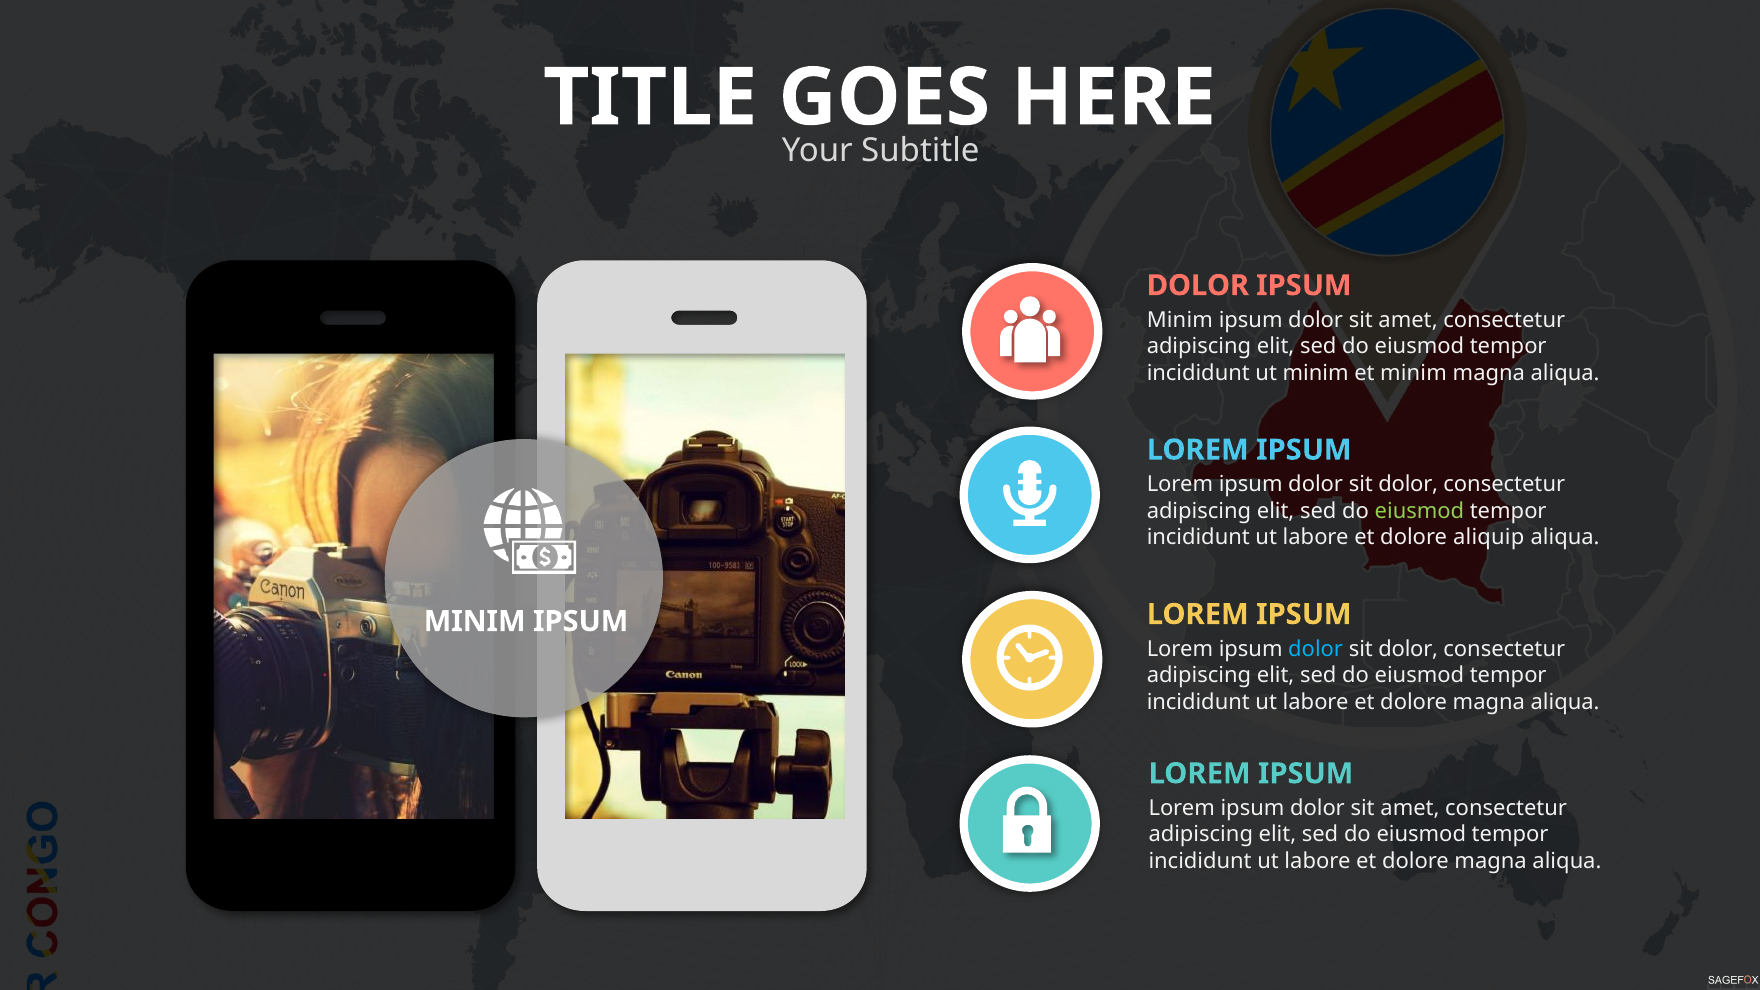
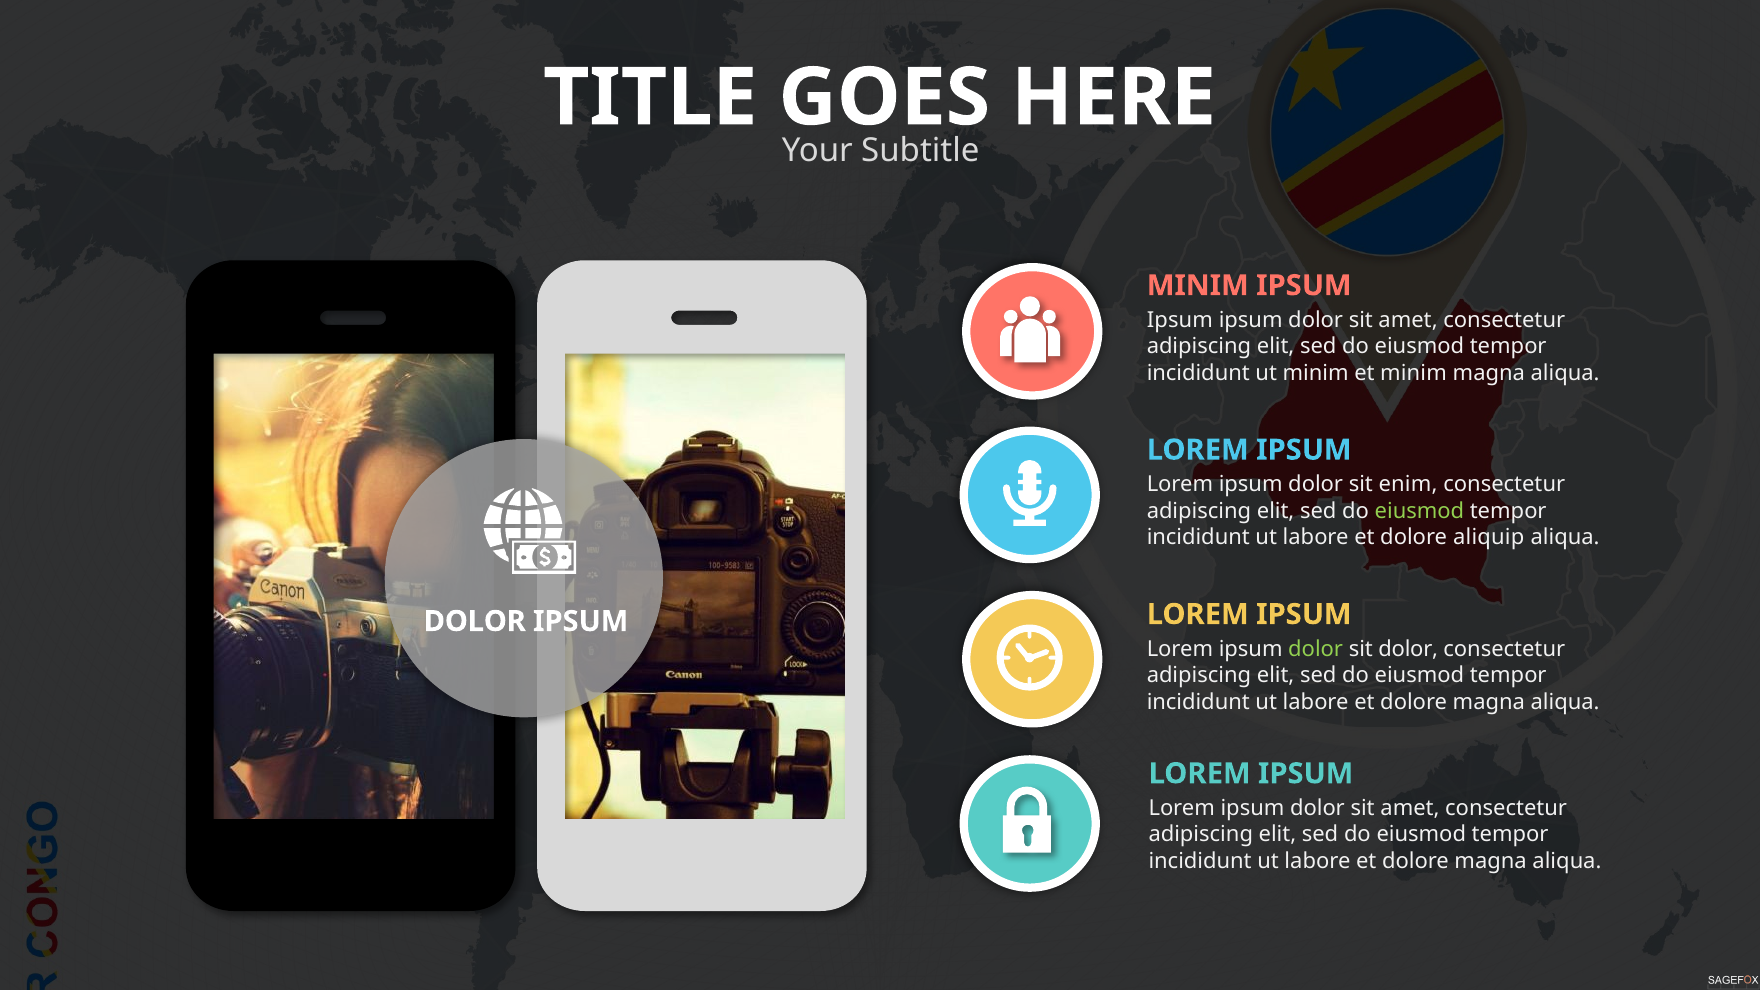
DOLOR at (1198, 286): DOLOR -> MINIM
Minim at (1180, 320): Minim -> Ipsum
dolor at (1408, 485): dolor -> enim
MINIM at (475, 621): MINIM -> DOLOR
dolor at (1316, 649) colour: light blue -> light green
